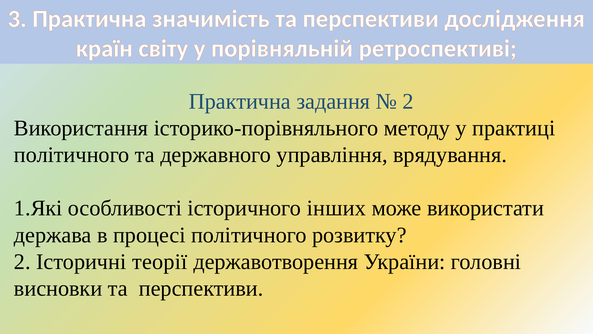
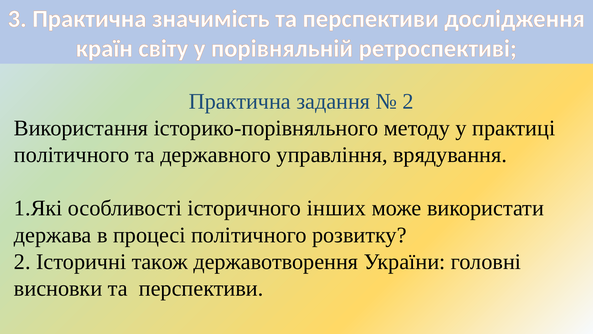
теорії: теорії -> також
